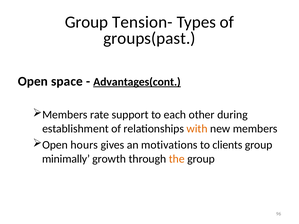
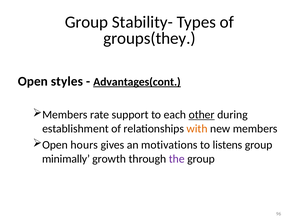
Tension-: Tension- -> Stability-
groups(past: groups(past -> groups(they
space: space -> styles
other underline: none -> present
clients: clients -> listens
the colour: orange -> purple
